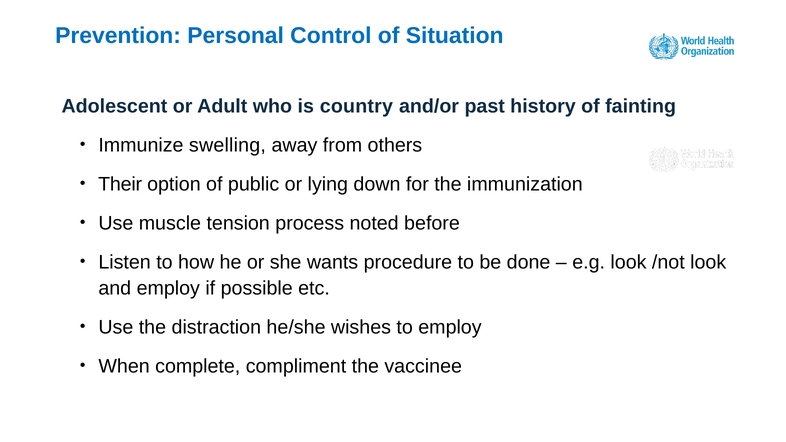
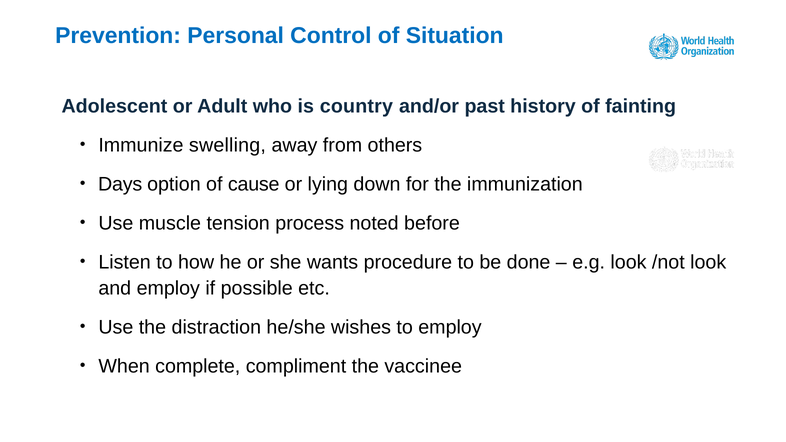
Their: Their -> Days
public: public -> cause
